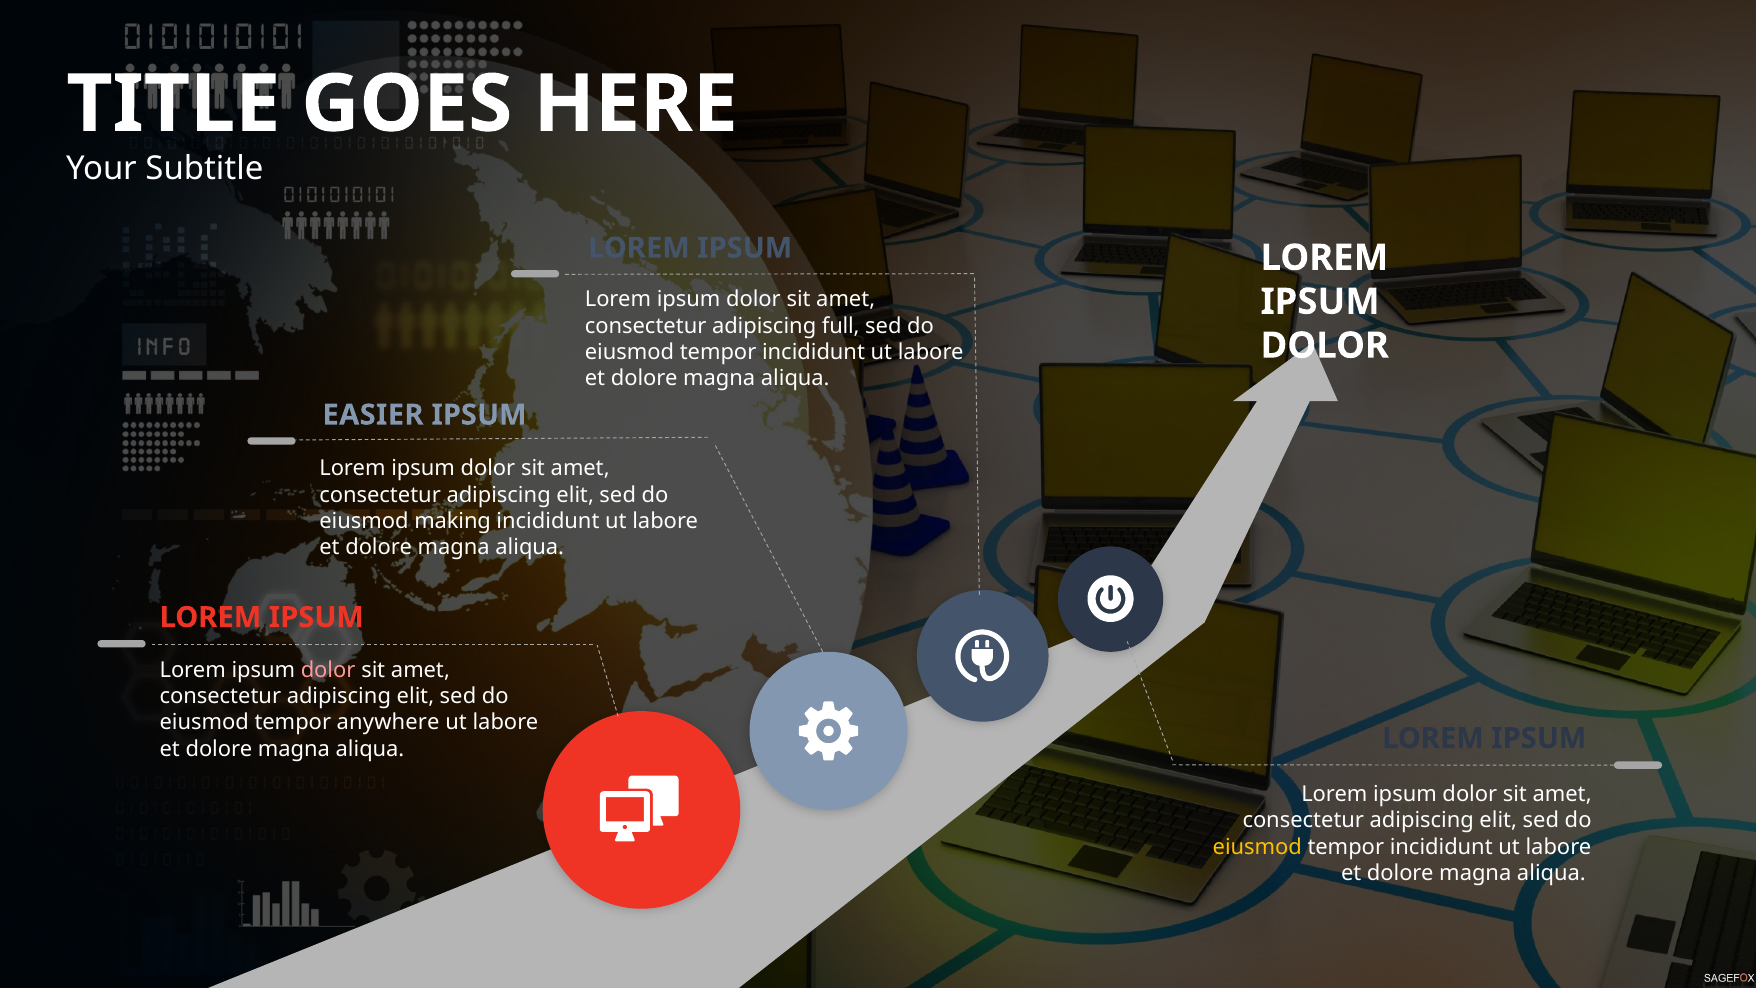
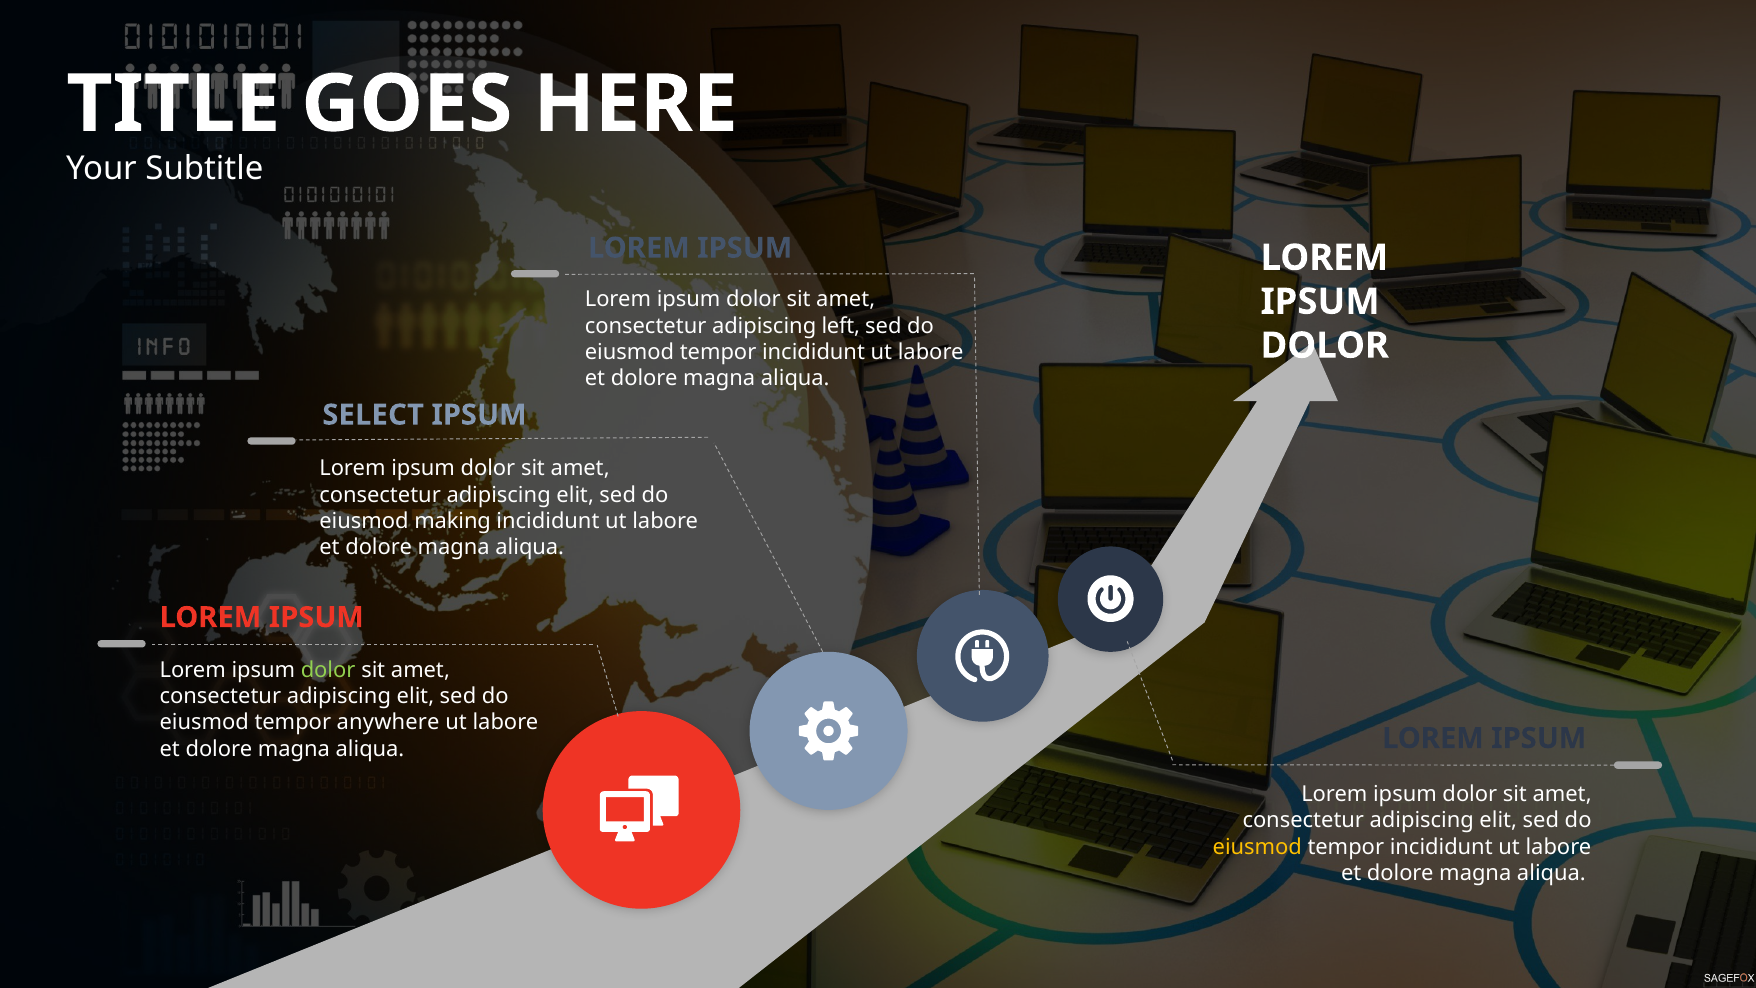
full: full -> left
EASIER: EASIER -> SELECT
dolor at (328, 670) colour: pink -> light green
